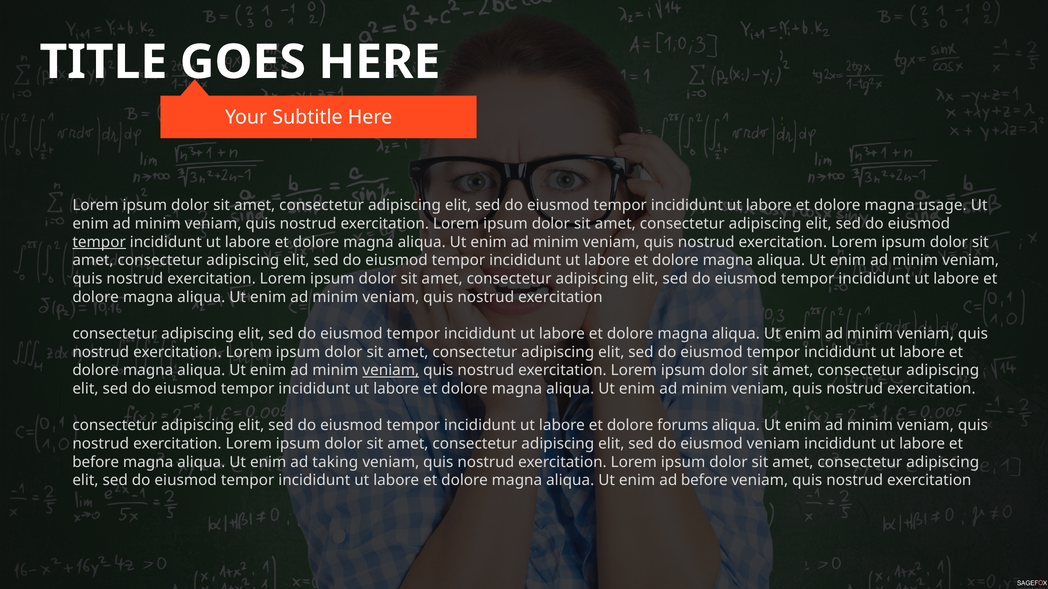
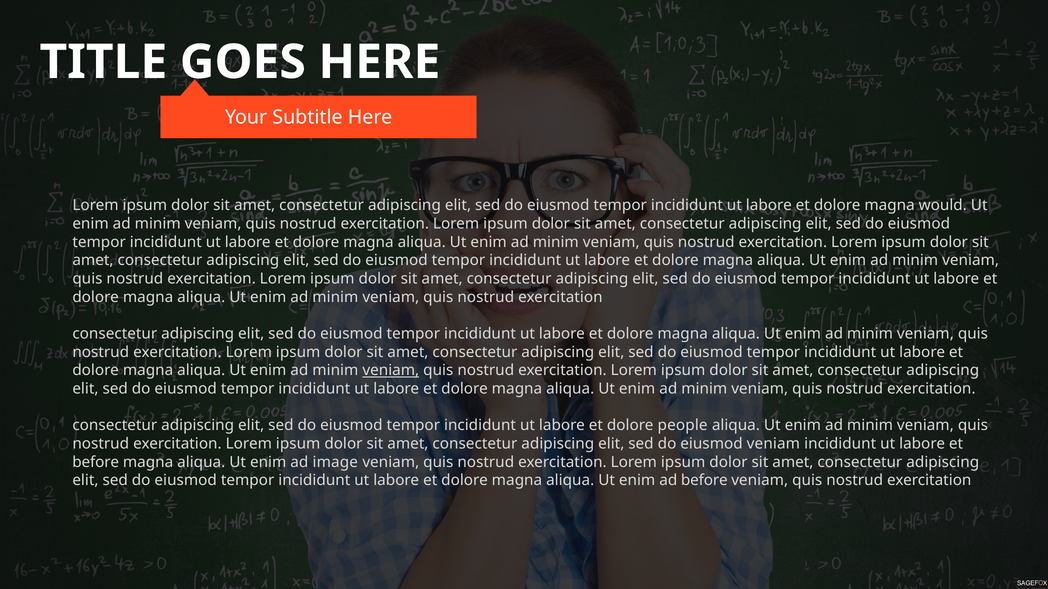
usage: usage -> would
tempor at (99, 242) underline: present -> none
forums: forums -> people
taking: taking -> image
